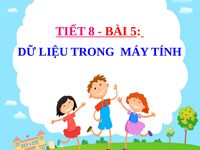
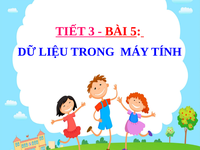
8: 8 -> 3
